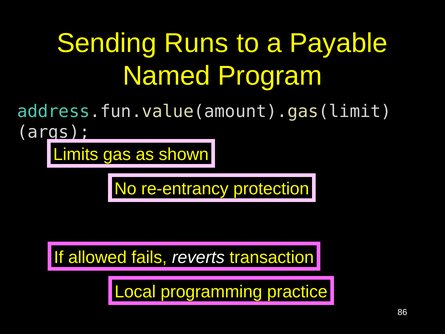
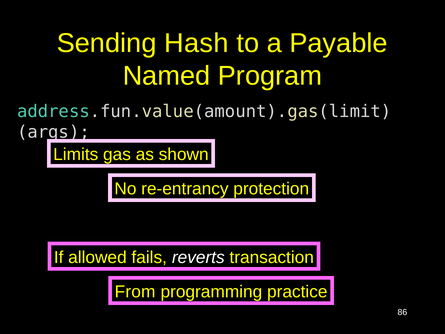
Runs: Runs -> Hash
Local: Local -> From
